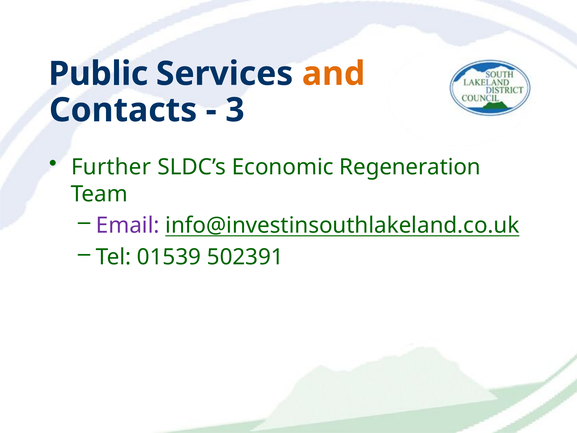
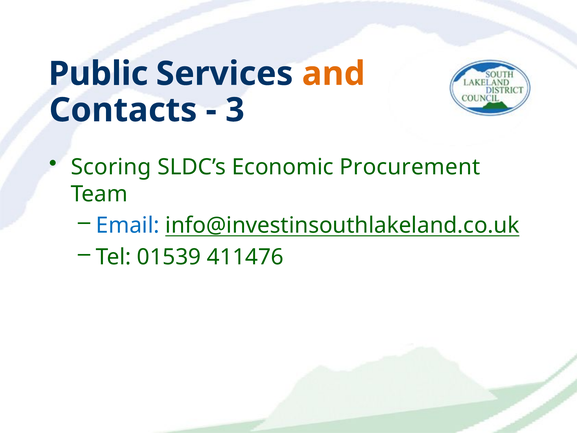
Further: Further -> Scoring
Regeneration: Regeneration -> Procurement
Email colour: purple -> blue
502391: 502391 -> 411476
